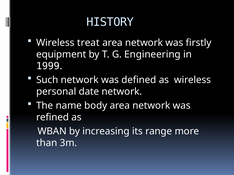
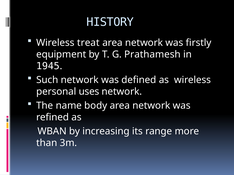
Engineering: Engineering -> Prathamesh
1999: 1999 -> 1945
date: date -> uses
